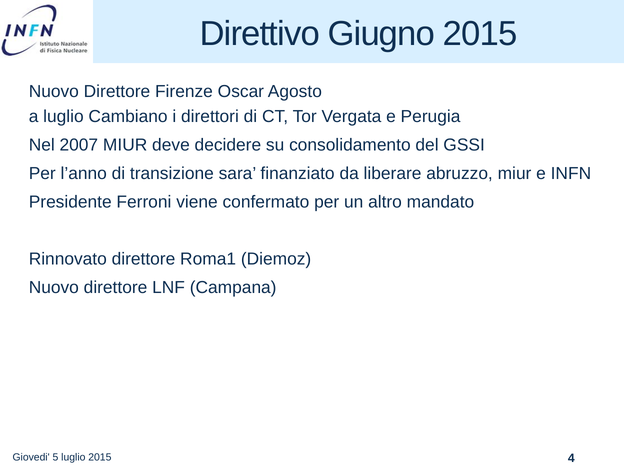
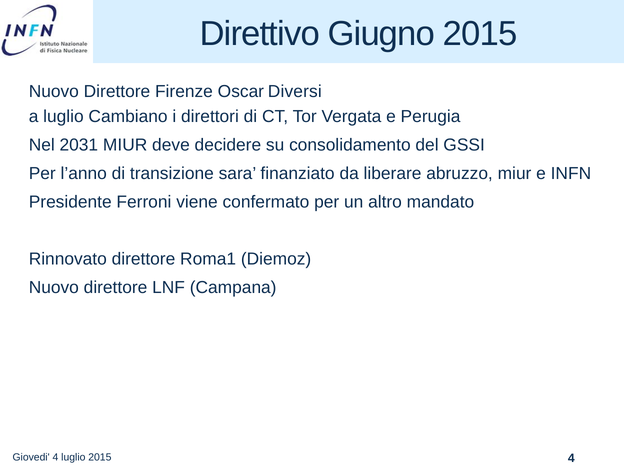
Agosto: Agosto -> Diversi
2007: 2007 -> 2031
Giovedi 5: 5 -> 4
